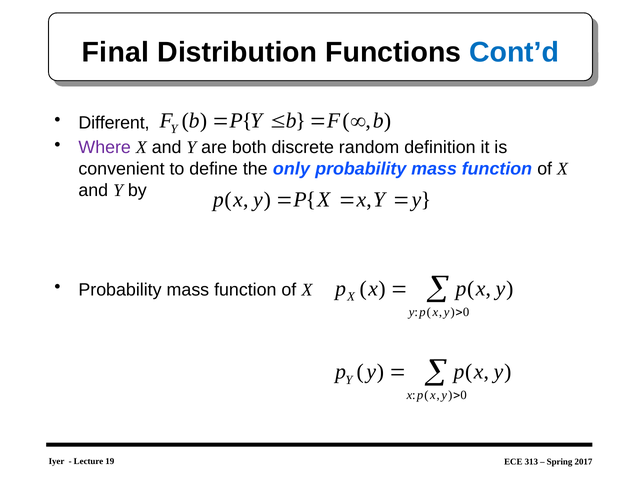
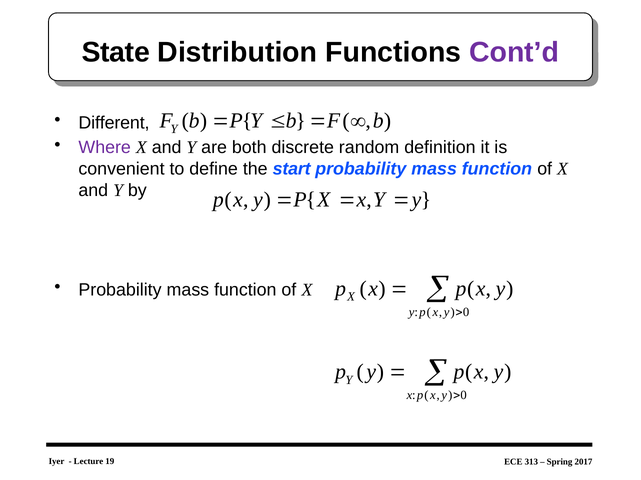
Final: Final -> State
Cont’d colour: blue -> purple
only: only -> start
